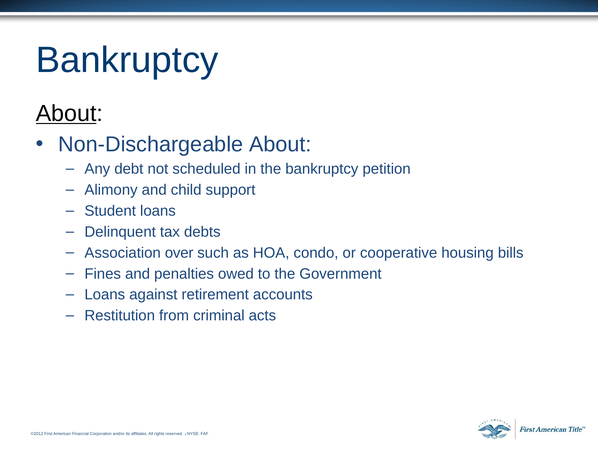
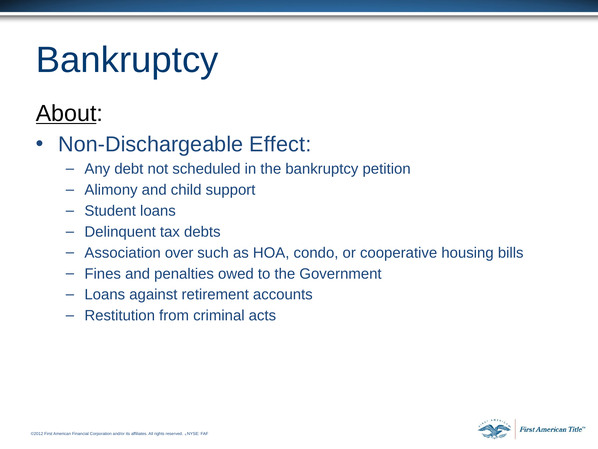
Non-Dischargeable About: About -> Effect
